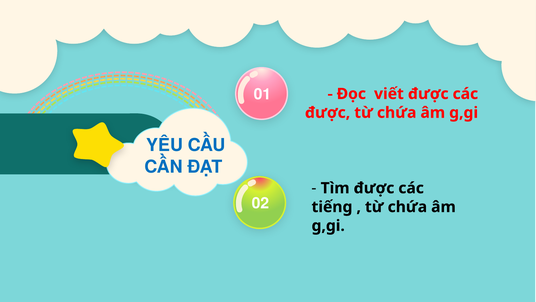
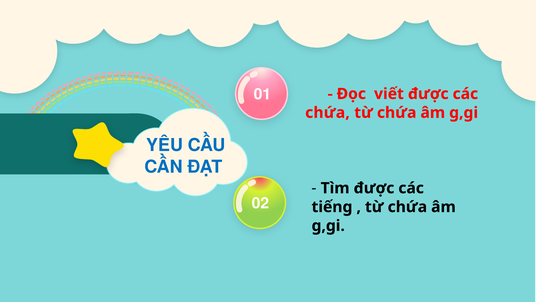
được at (328, 113): được -> chứa
